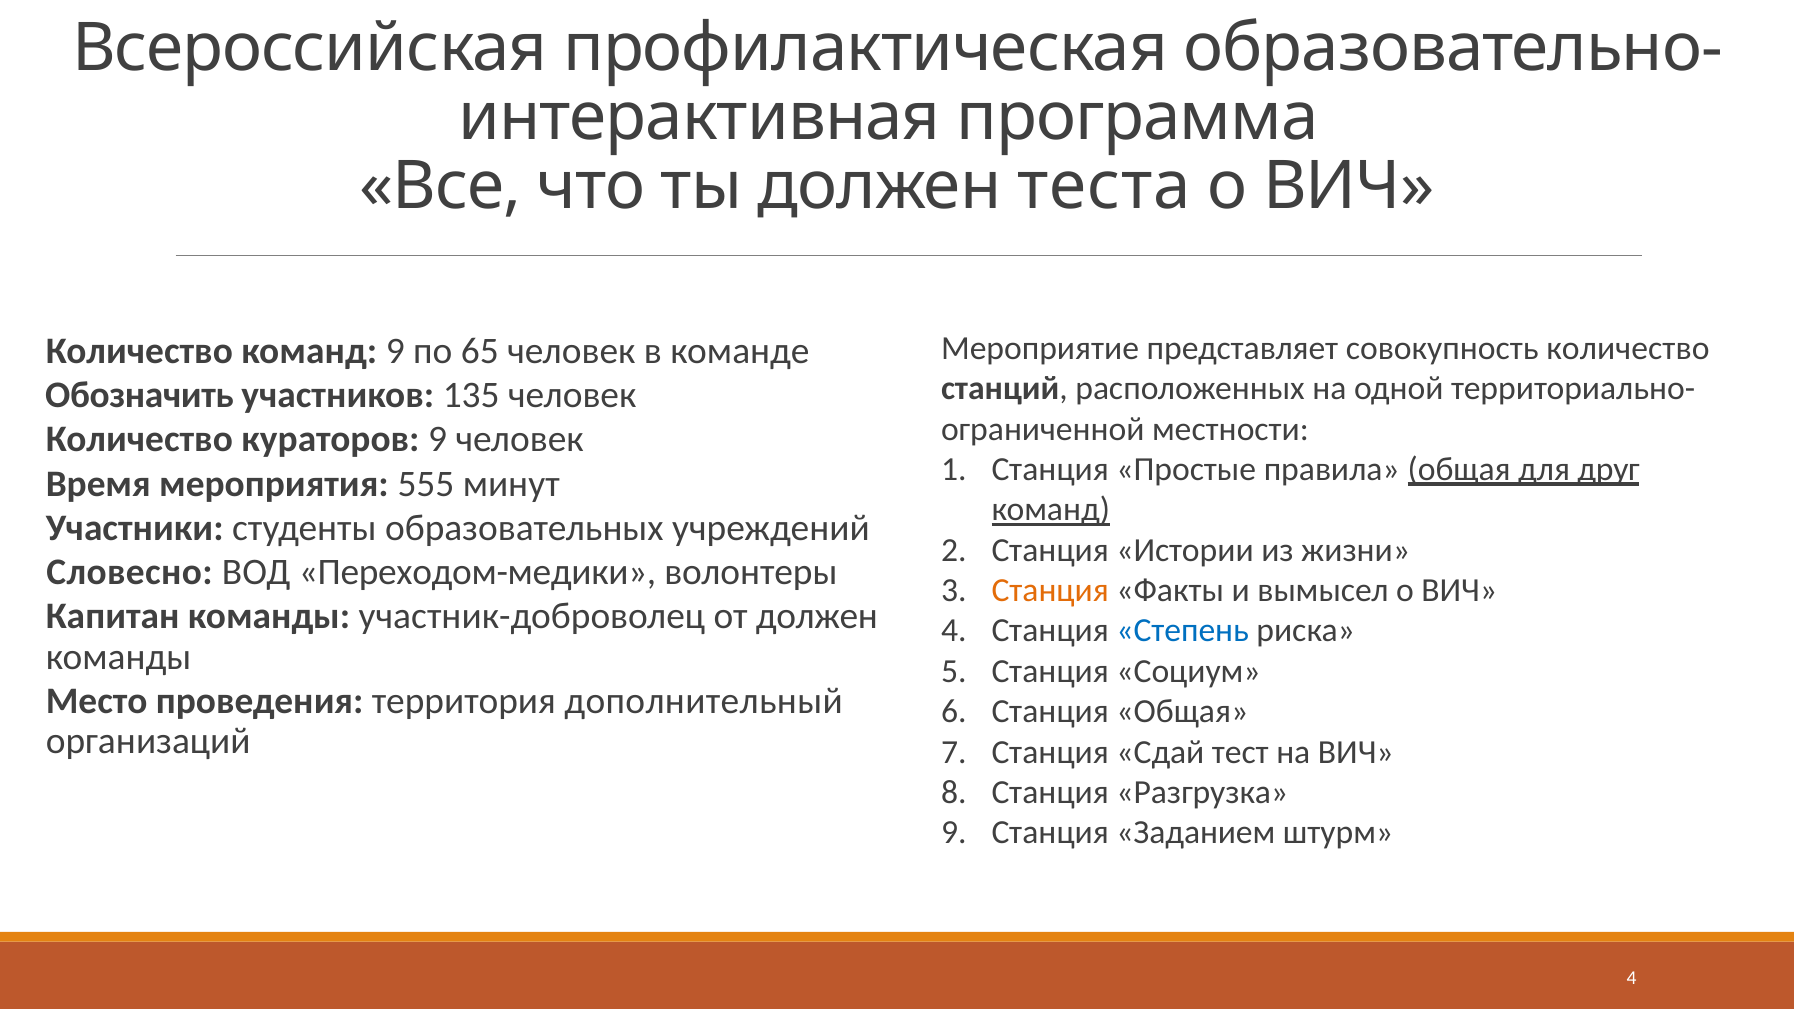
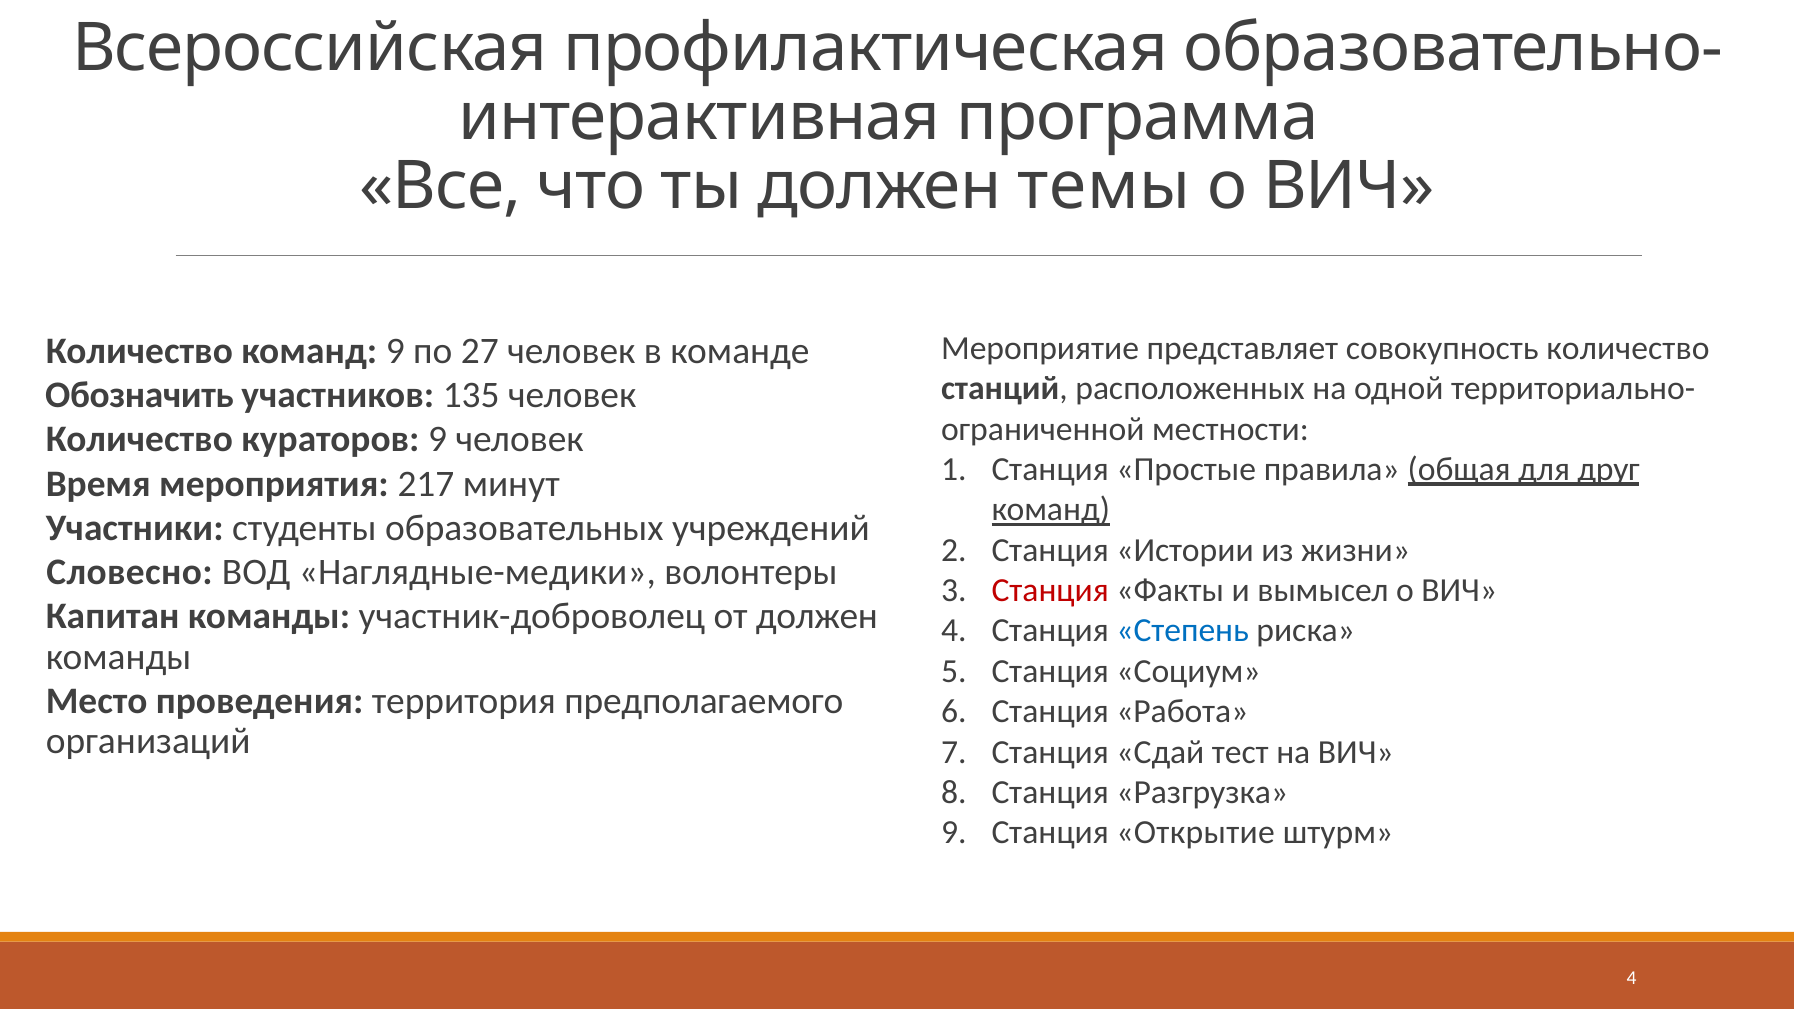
теста: теста -> темы
65: 65 -> 27
555: 555 -> 217
Переходом-медики: Переходом-медики -> Наглядные-медики
Станция at (1050, 591) colour: orange -> red
дополнительный: дополнительный -> предполагаемого
Станция Общая: Общая -> Работа
Заданием: Заданием -> Открытие
